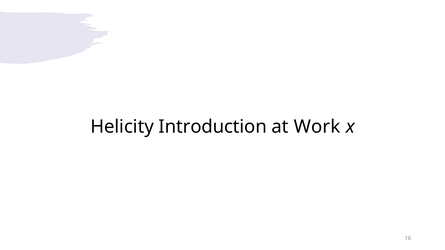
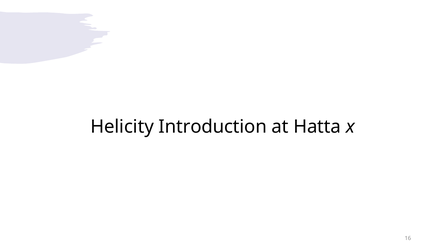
Work: Work -> Hatta
